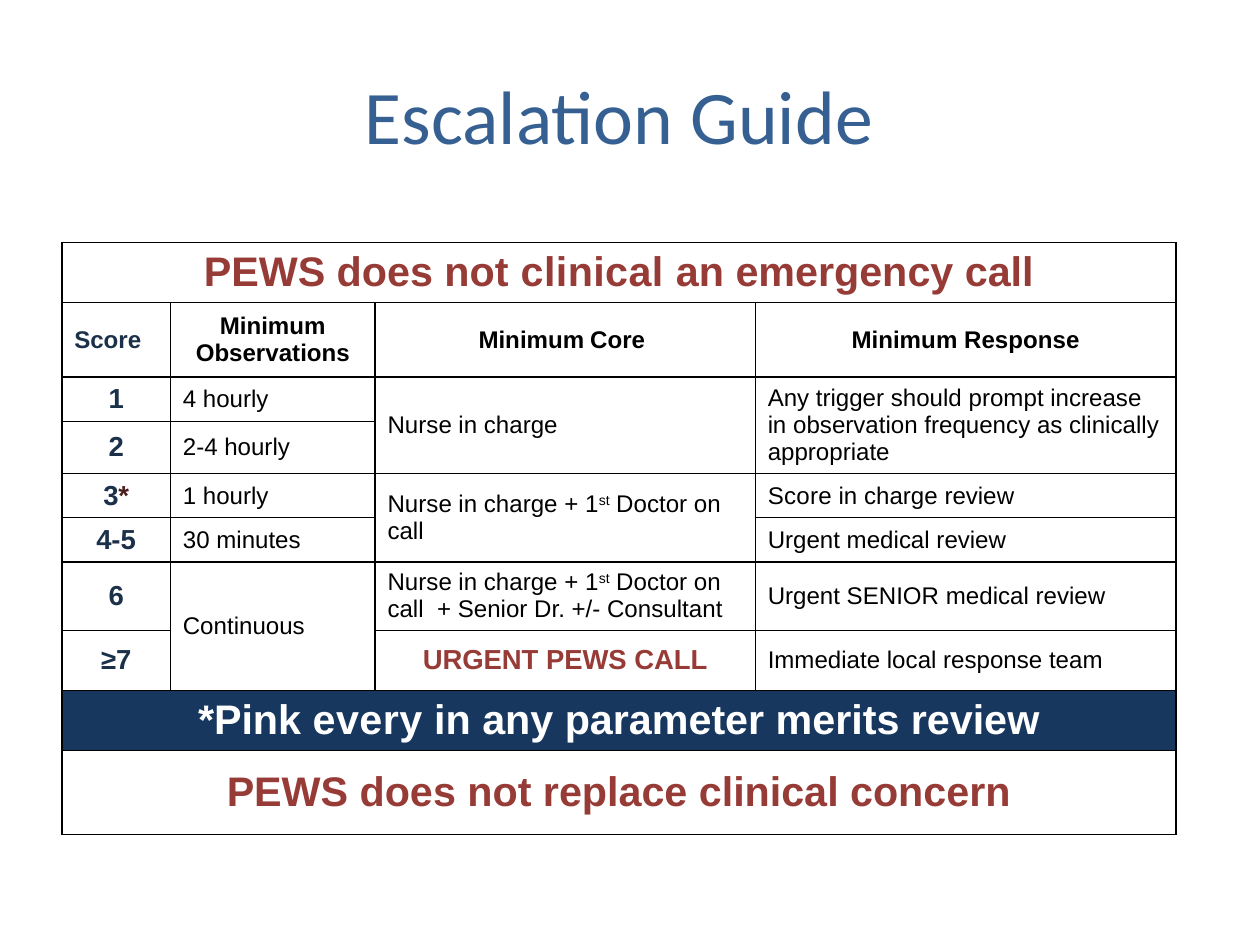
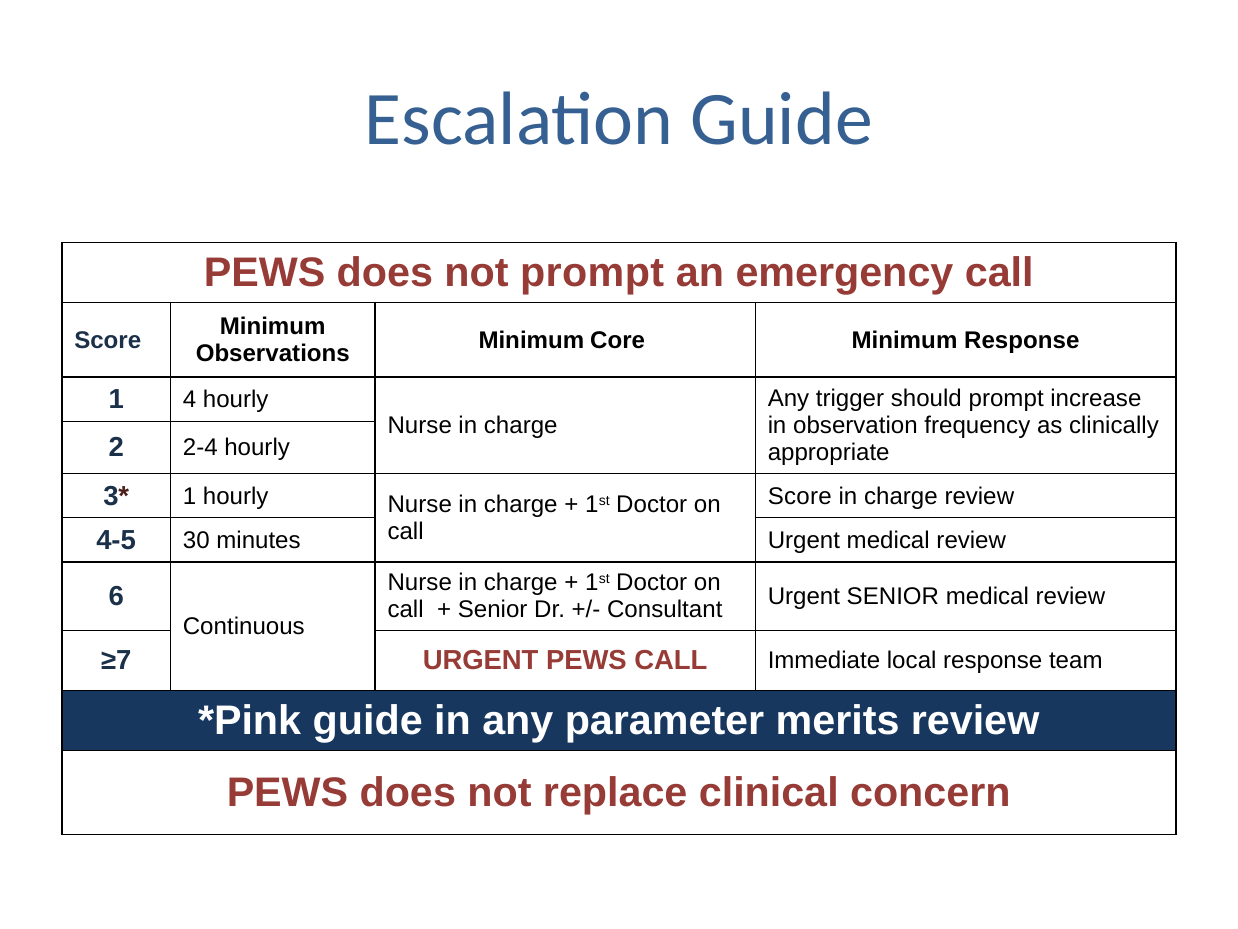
not clinical: clinical -> prompt
every at (367, 721): every -> guide
